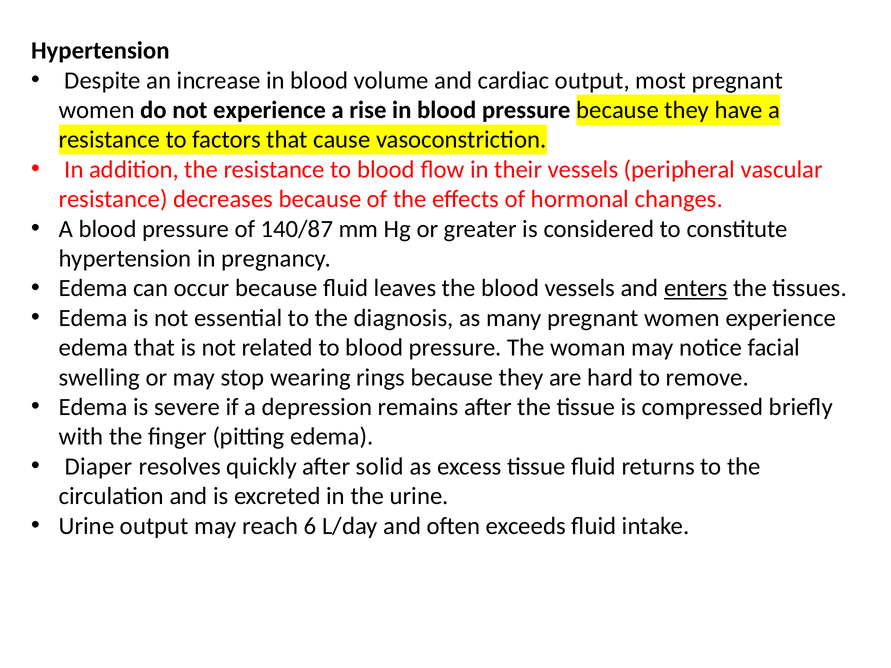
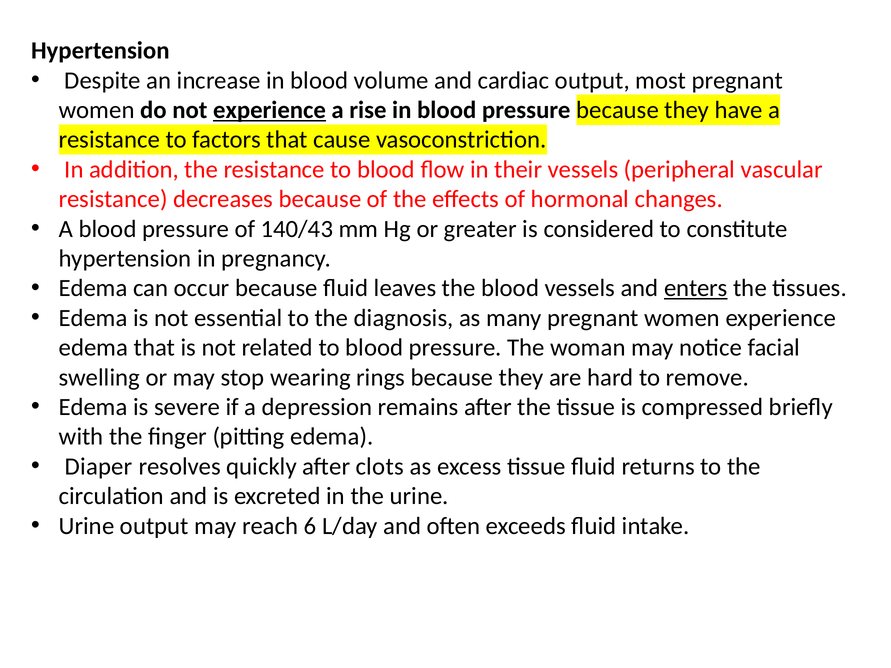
experience at (269, 110) underline: none -> present
140/87: 140/87 -> 140/43
solid: solid -> clots
